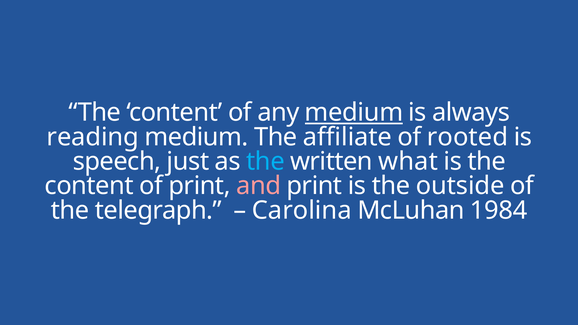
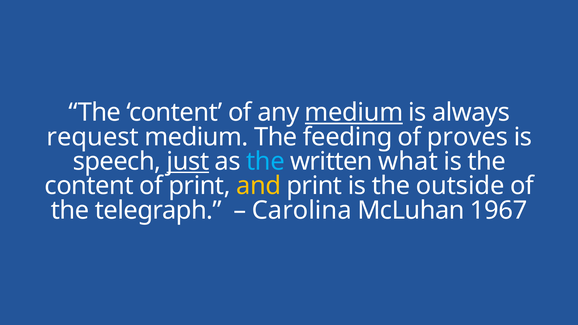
reading: reading -> request
affiliate: affiliate -> feeding
rooted: rooted -> proves
just underline: none -> present
and colour: pink -> yellow
1984: 1984 -> 1967
